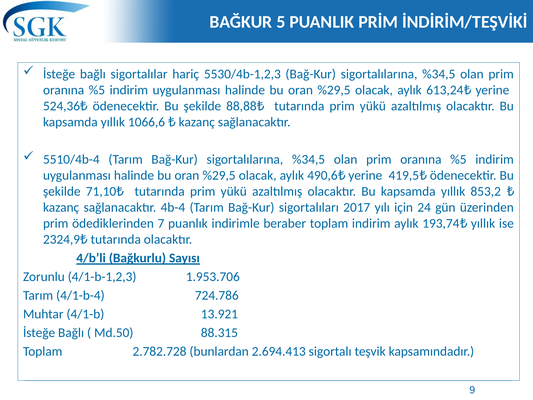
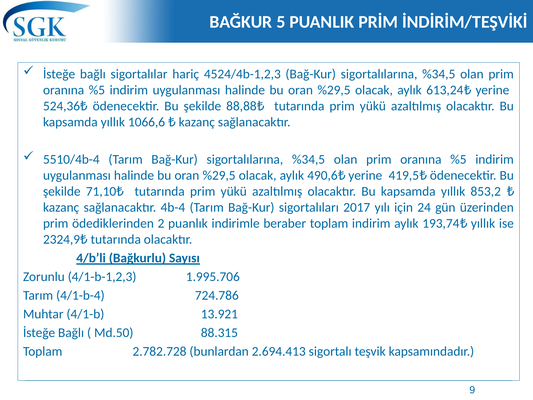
5530/4b-1,2,3: 5530/4b-1,2,3 -> 4524/4b-1,2,3
7: 7 -> 2
1.953.706: 1.953.706 -> 1.995.706
